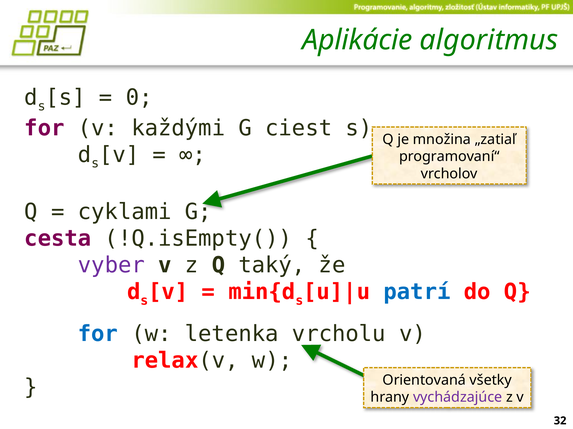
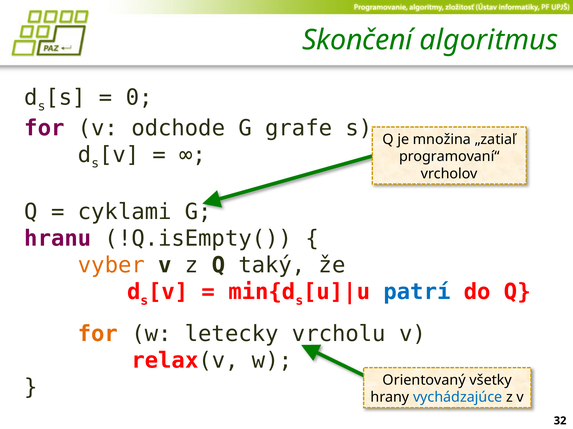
Aplikácie: Aplikácie -> Skončení
každými: každými -> odchode
ciest: ciest -> grafe
cesta: cesta -> hranu
vyber colour: purple -> orange
for at (98, 334) colour: blue -> orange
letenka: letenka -> letecky
Orientovaná: Orientovaná -> Orientovaný
vychádzajúce colour: purple -> blue
